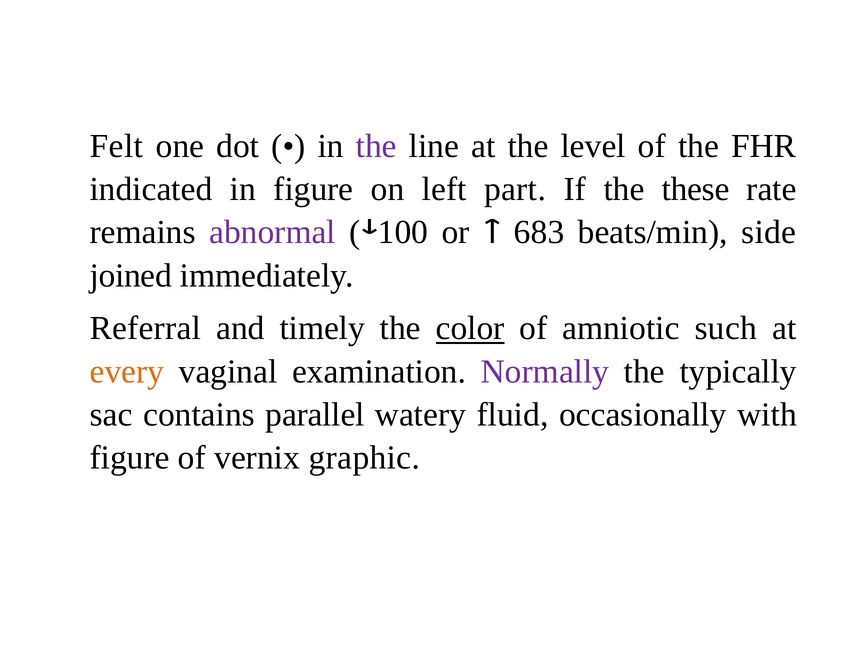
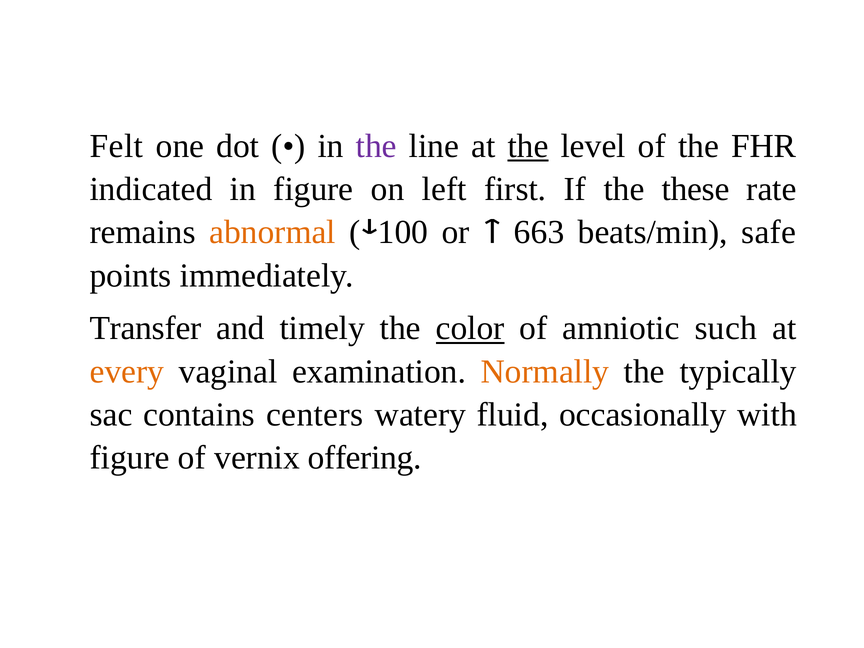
the at (528, 146) underline: none -> present
part: part -> first
abnormal colour: purple -> orange
683: 683 -> 663
side: side -> safe
joined: joined -> points
Referral: Referral -> Transfer
Normally colour: purple -> orange
parallel: parallel -> centers
graphic: graphic -> offering
